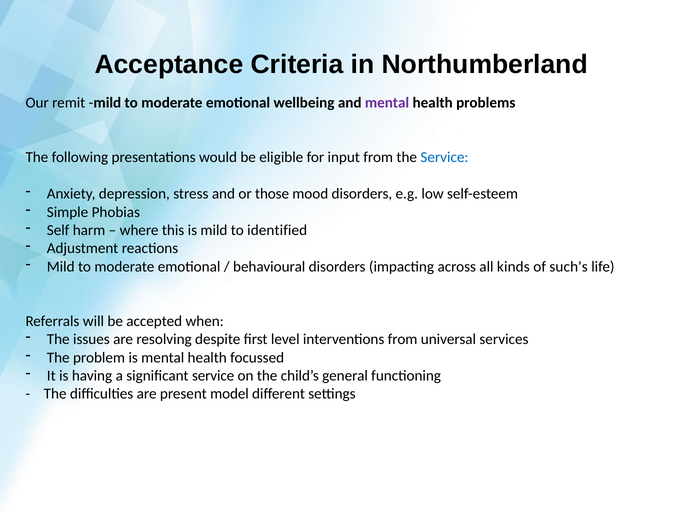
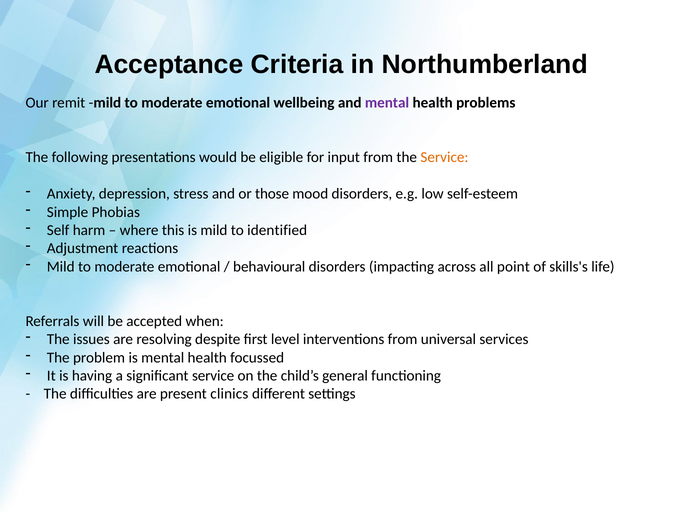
Service at (444, 158) colour: blue -> orange
kinds: kinds -> point
such's: such's -> skills's
model: model -> clinics
